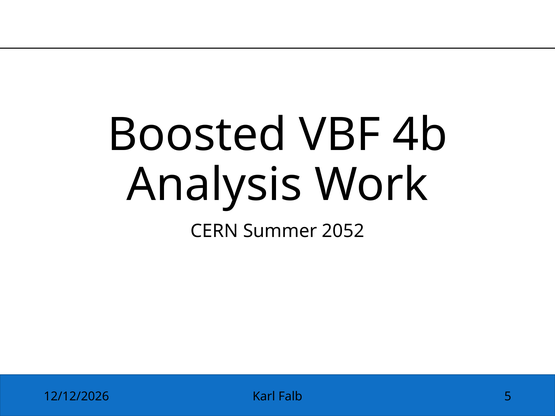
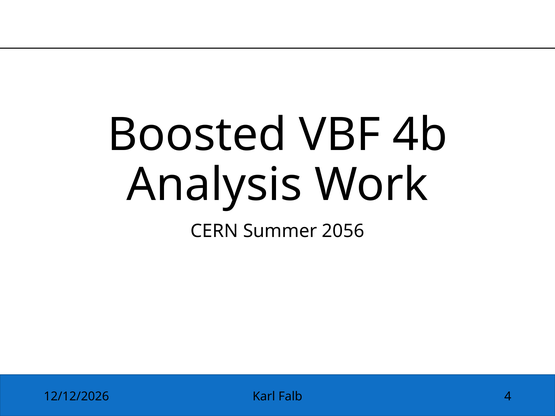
2052: 2052 -> 2056
5: 5 -> 4
